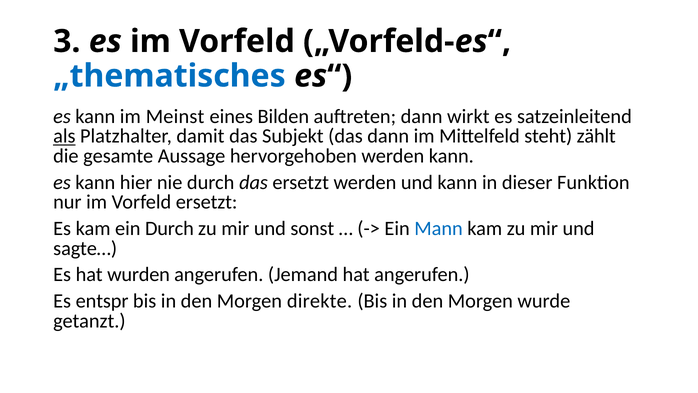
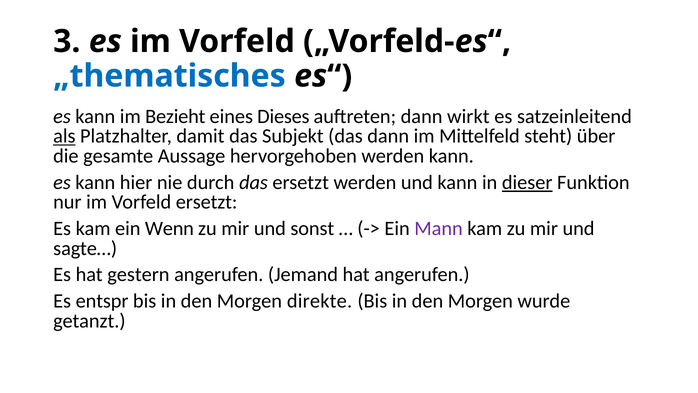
Meinst: Meinst -> Bezieht
Bilden: Bilden -> Dieses
zählt: zählt -> über
dieser underline: none -> present
ein Durch: Durch -> Wenn
Mann colour: blue -> purple
wurden: wurden -> gestern
